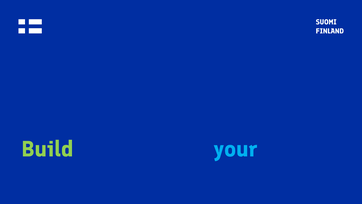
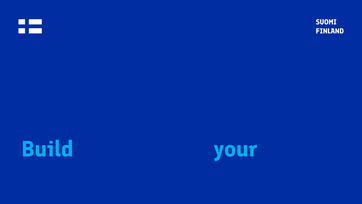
Build colour: light green -> light blue
